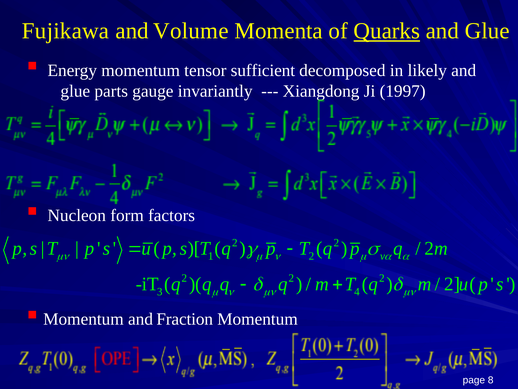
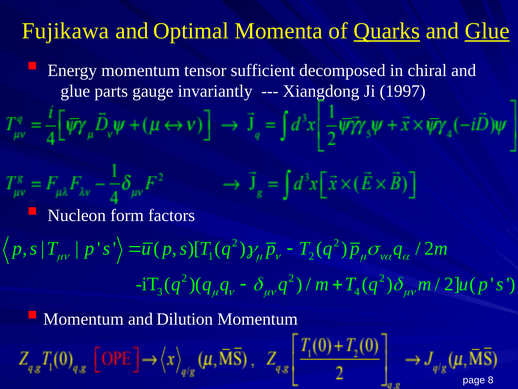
Volume: Volume -> Optimal
Glue at (487, 31) underline: none -> present
likely: likely -> chiral
Fraction: Fraction -> Dilution
